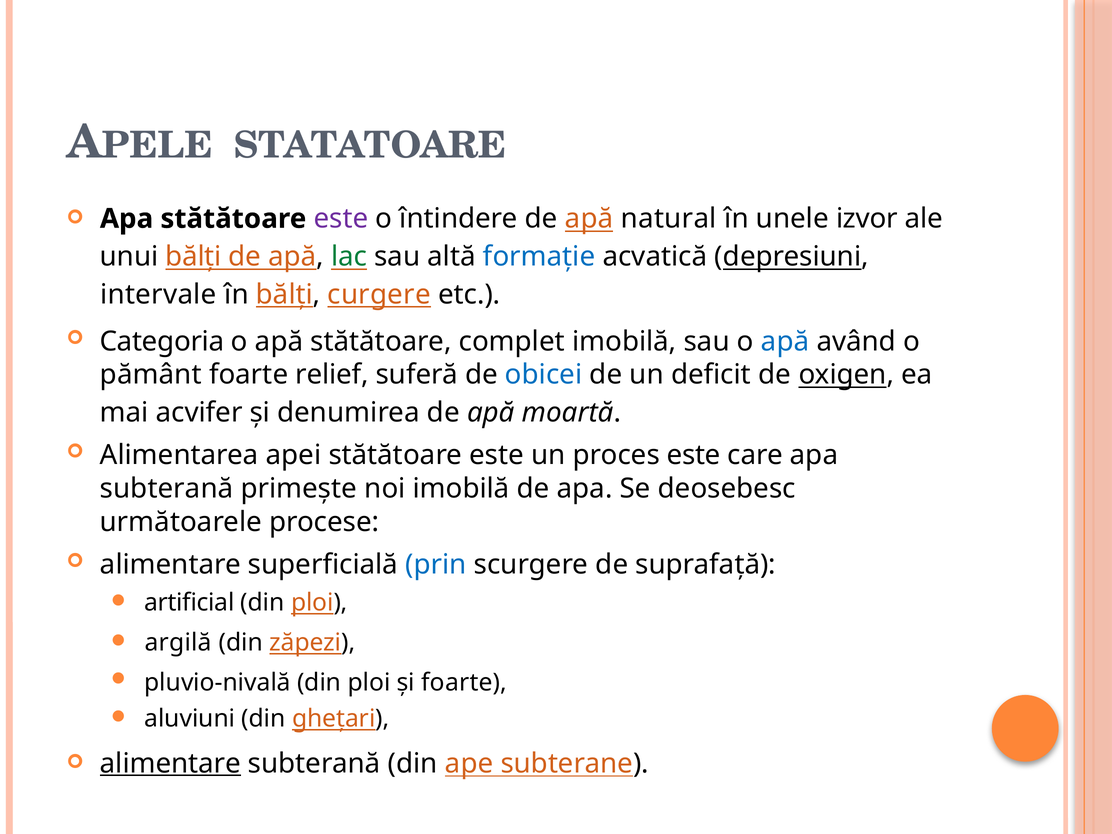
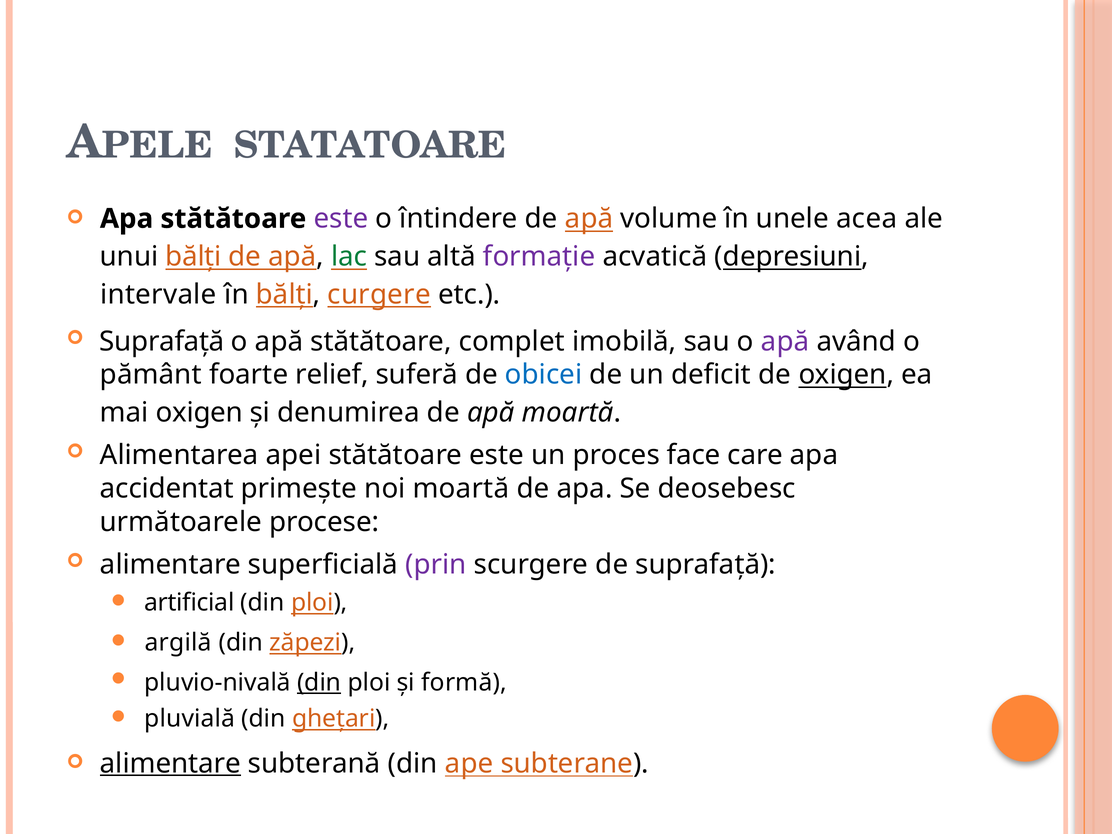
natural: natural -> volume
izvor: izvor -> acea
formație colour: blue -> purple
Categoria at (162, 341): Categoria -> Suprafață
apă at (785, 341) colour: blue -> purple
mai acvifer: acvifer -> oxigen
proces este: este -> face
subterană at (167, 489): subterană -> accidentat
noi imobilă: imobilă -> moartă
prin colour: blue -> purple
din at (319, 682) underline: none -> present
și foarte: foarte -> formă
aluviuni: aluviuni -> pluvială
